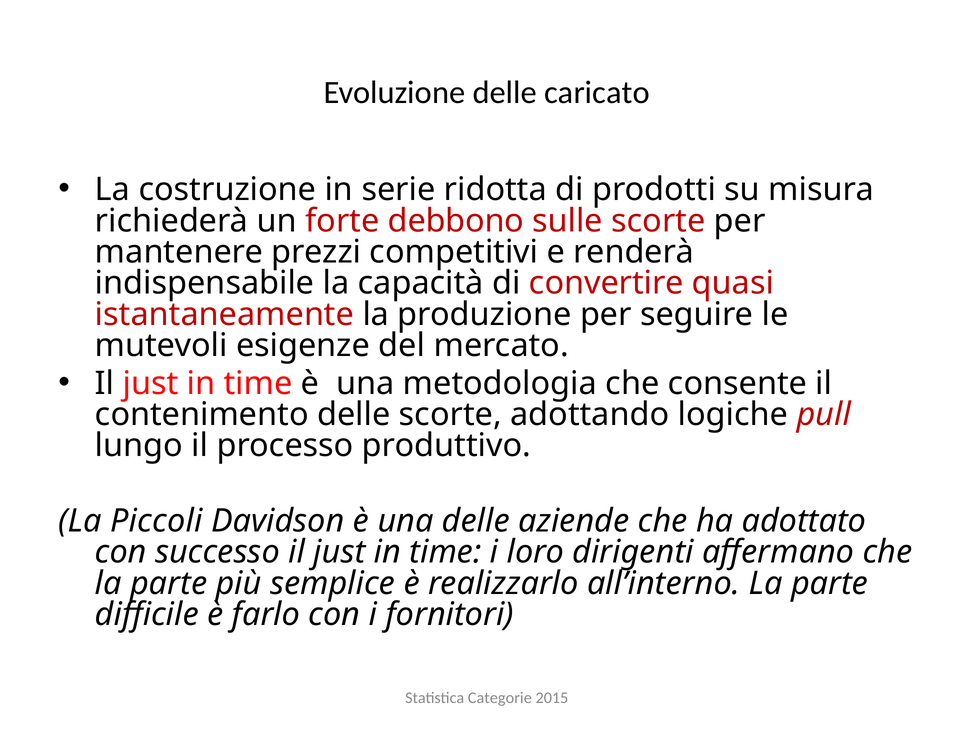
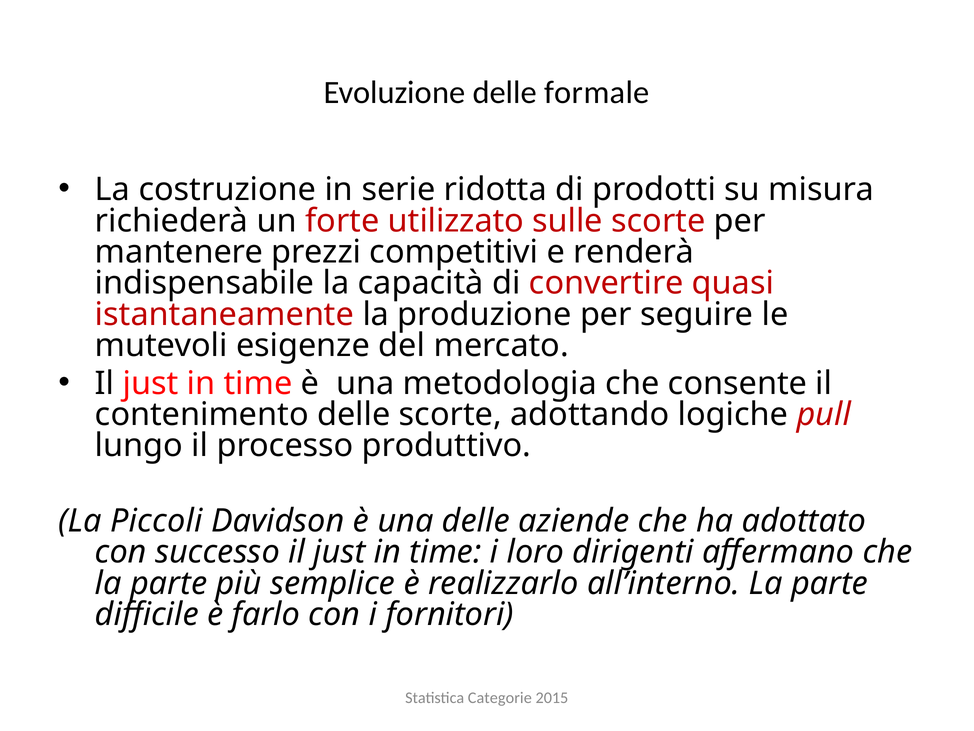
caricato: caricato -> formale
debbono: debbono -> utilizzato
